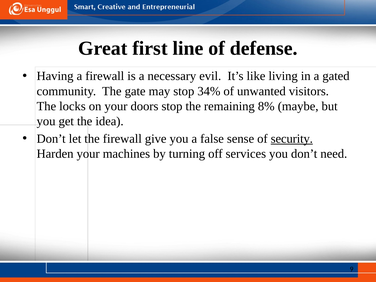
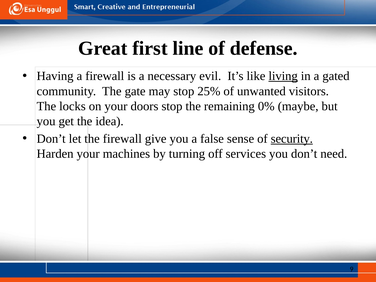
living underline: none -> present
34%: 34% -> 25%
8%: 8% -> 0%
